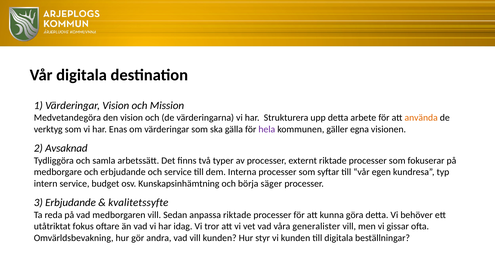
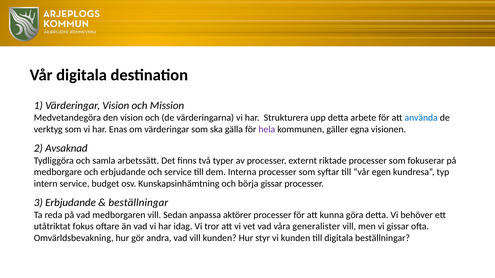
använda colour: orange -> blue
börja säger: säger -> gissar
kvalitetssyfte at (138, 203): kvalitetssyfte -> beställningar
anpassa riktade: riktade -> aktörer
